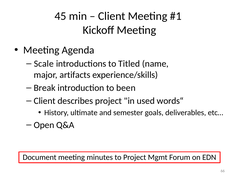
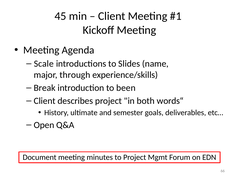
Titled: Titled -> Slides
artifacts: artifacts -> through
used: used -> both
